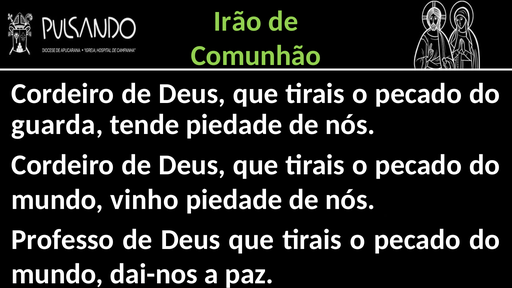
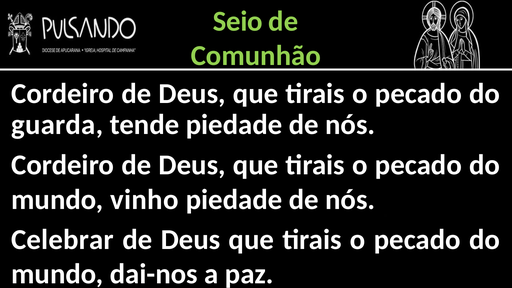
Irão: Irão -> Seio
Professo: Professo -> Celebrar
